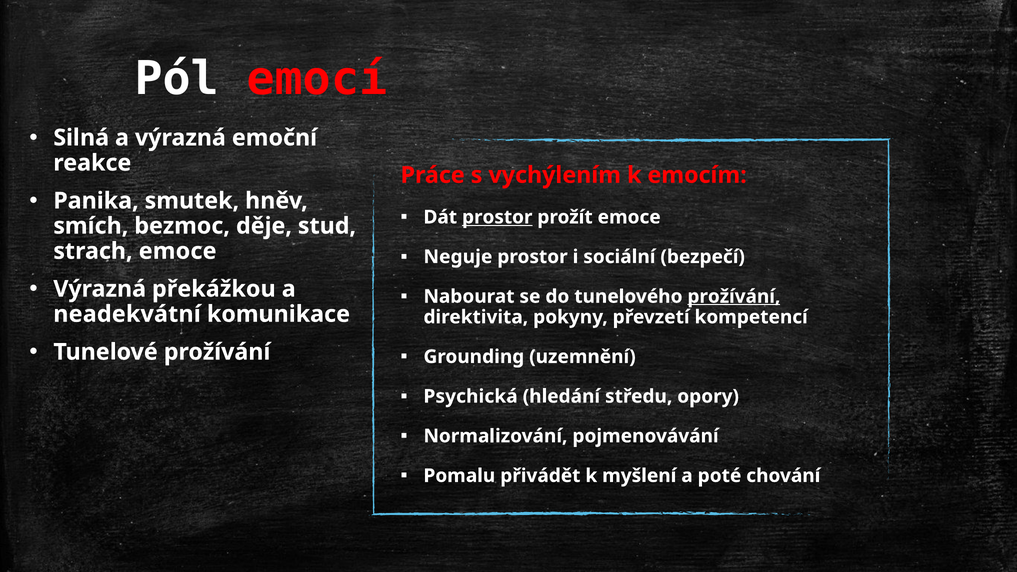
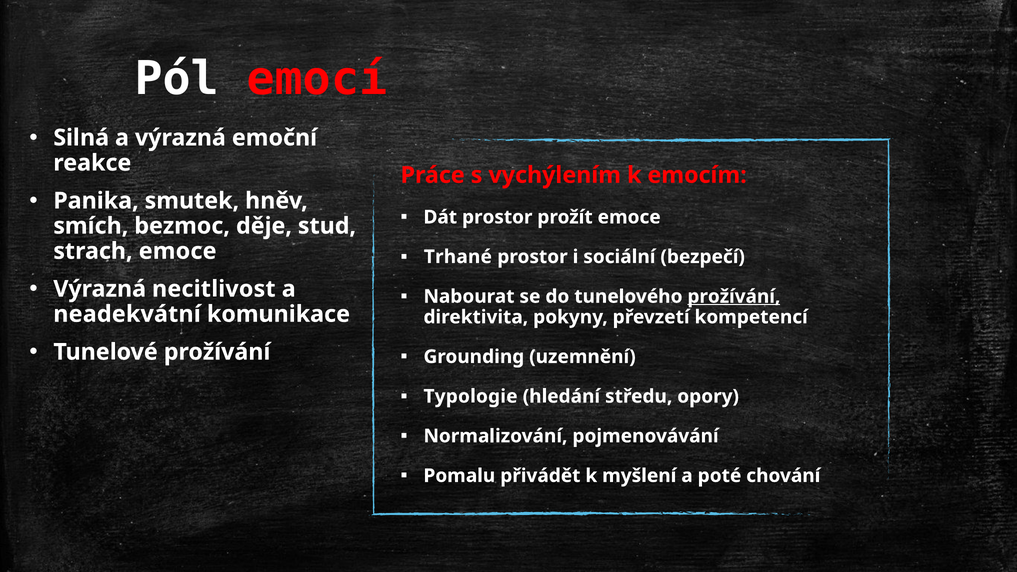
prostor at (497, 217) underline: present -> none
Neguje: Neguje -> Trhané
překážkou: překážkou -> necitlivost
Psychická: Psychická -> Typologie
